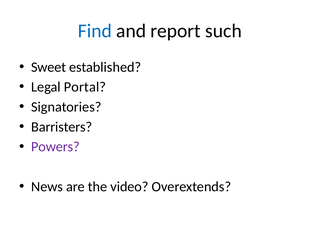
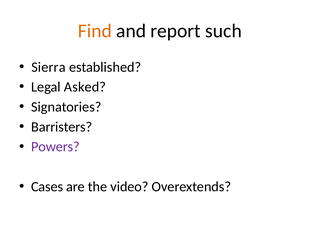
Find colour: blue -> orange
Sweet: Sweet -> Sierra
Portal: Portal -> Asked
News: News -> Cases
